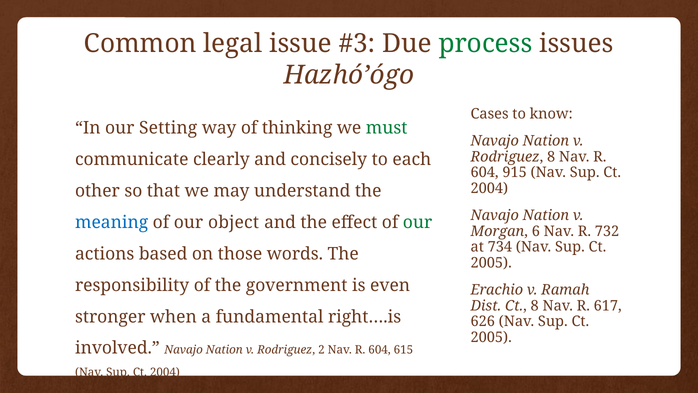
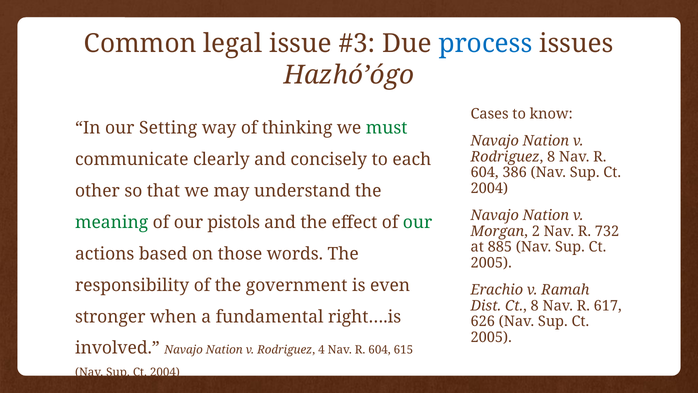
process colour: green -> blue
915: 915 -> 386
meaning colour: blue -> green
object: object -> pistols
6: 6 -> 2
734: 734 -> 885
2: 2 -> 4
